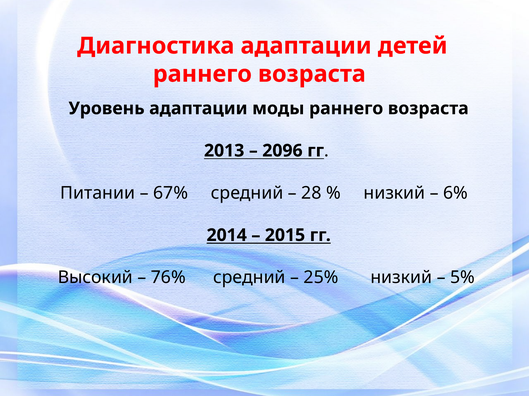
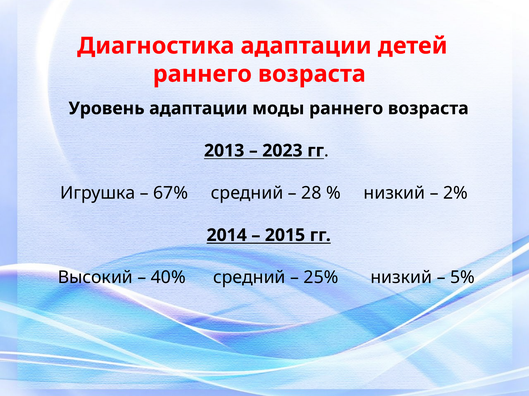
2096: 2096 -> 2023
Питании: Питании -> Игрушка
6%: 6% -> 2%
76%: 76% -> 40%
